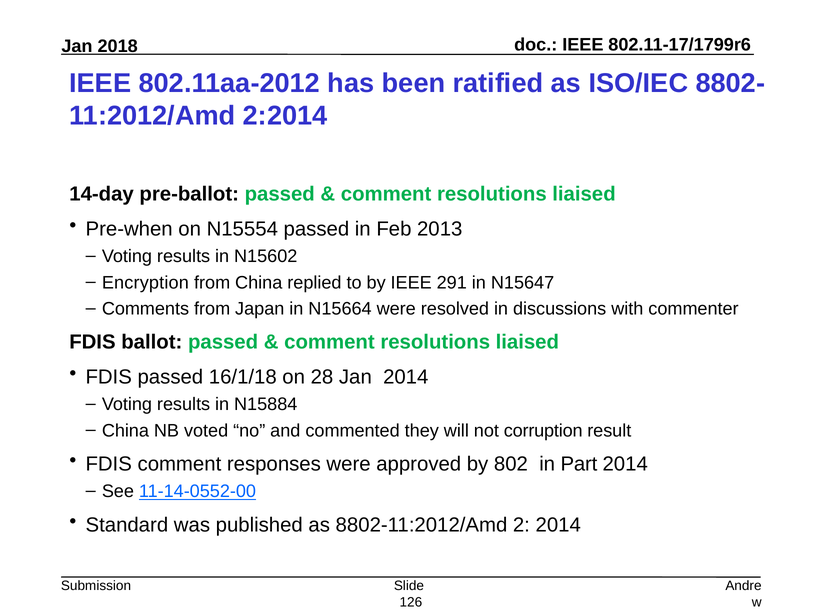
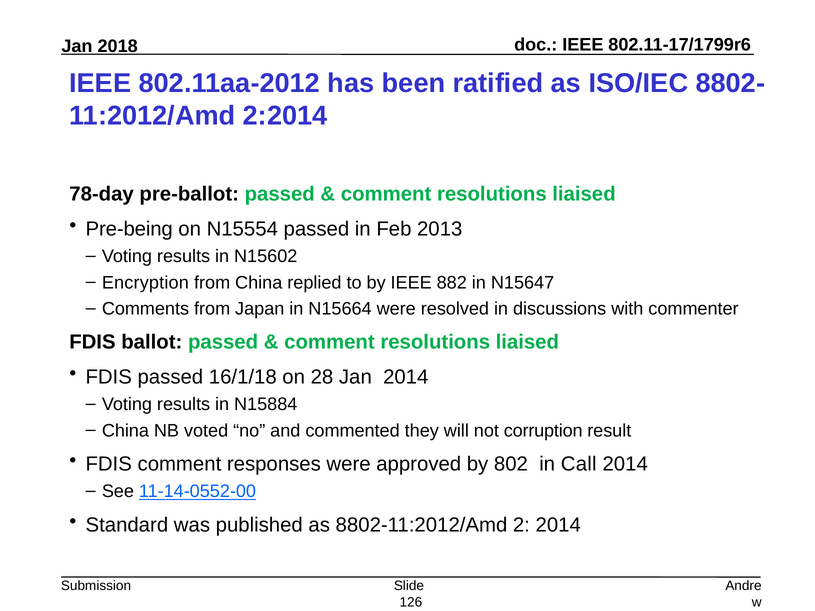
14-day: 14-day -> 78-day
Pre-when: Pre-when -> Pre-being
291: 291 -> 882
Part: Part -> Call
